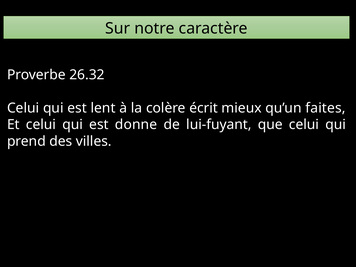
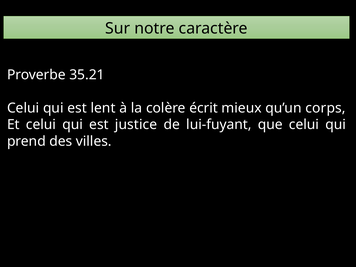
26.32: 26.32 -> 35.21
faites: faites -> corps
donne: donne -> justice
